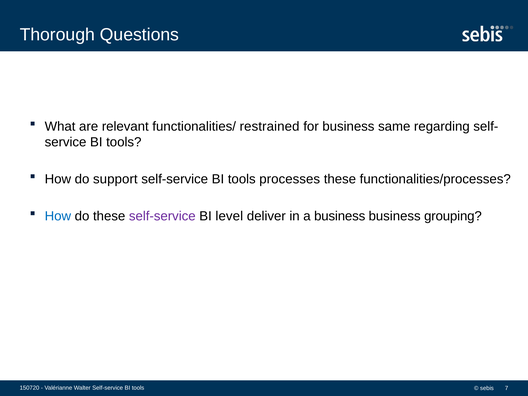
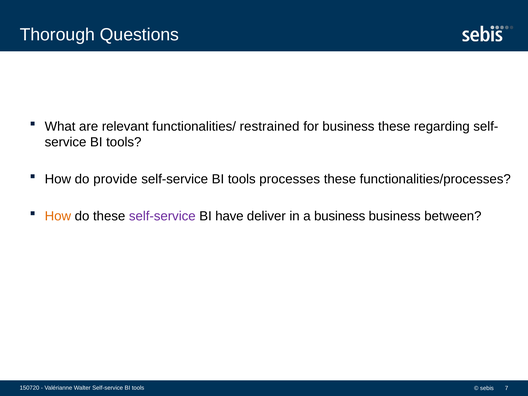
business same: same -> these
support: support -> provide
How at (58, 216) colour: blue -> orange
level: level -> have
grouping: grouping -> between
